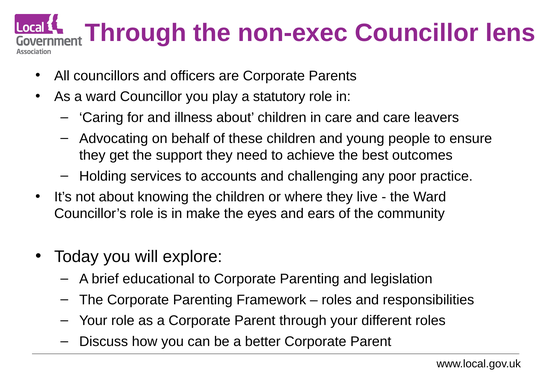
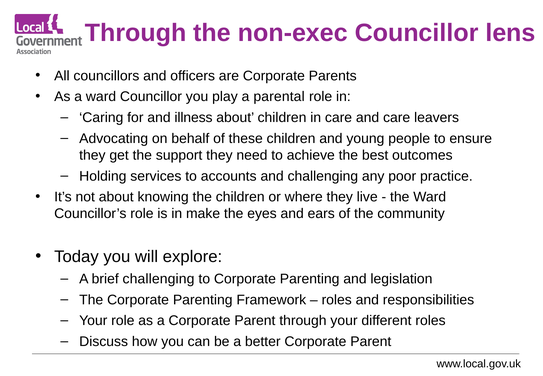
statutory: statutory -> parental
brief educational: educational -> challenging
